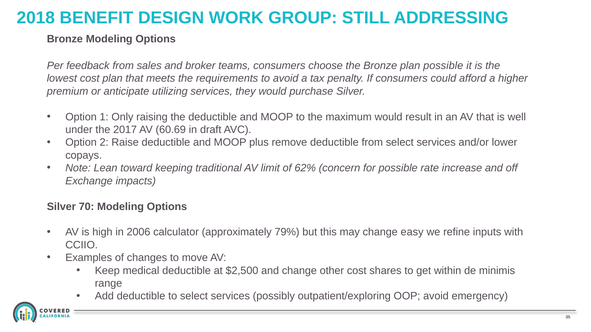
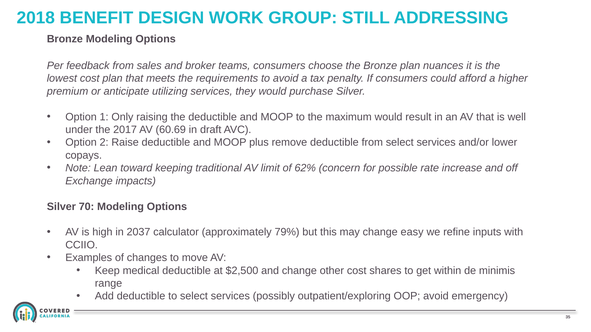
plan possible: possible -> nuances
2006: 2006 -> 2037
